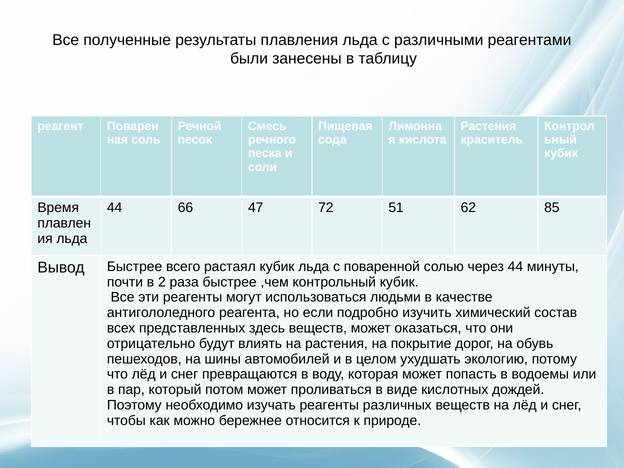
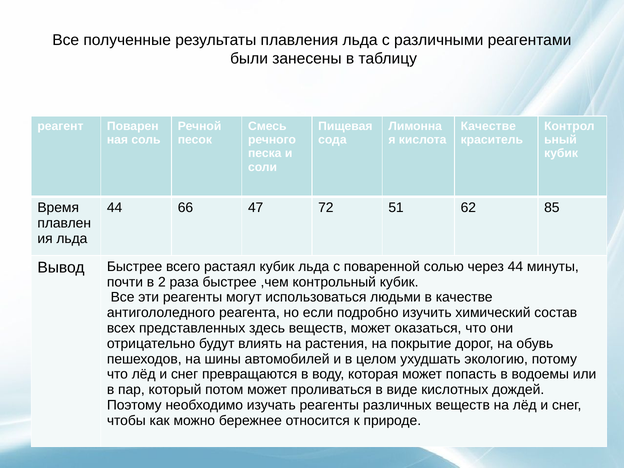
Растения at (488, 126): Растения -> Качестве
